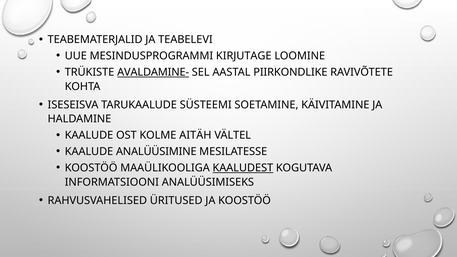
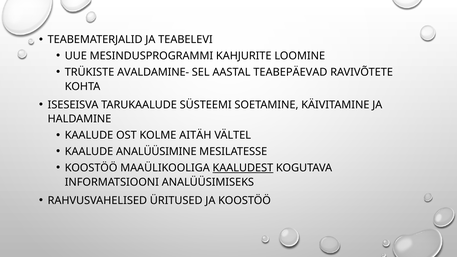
KIRJUTAGE: KIRJUTAGE -> KAHJURITE
AVALDAMINE- underline: present -> none
PIIRKONDLIKE: PIIRKONDLIKE -> TEABEPÄEVAD
